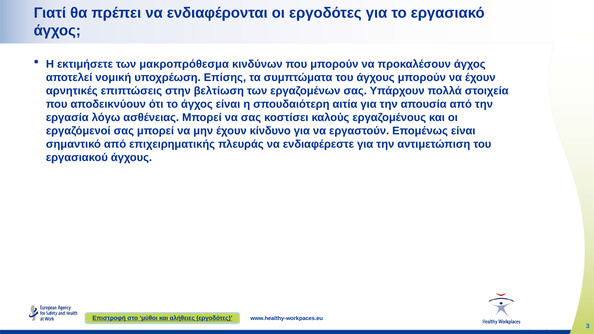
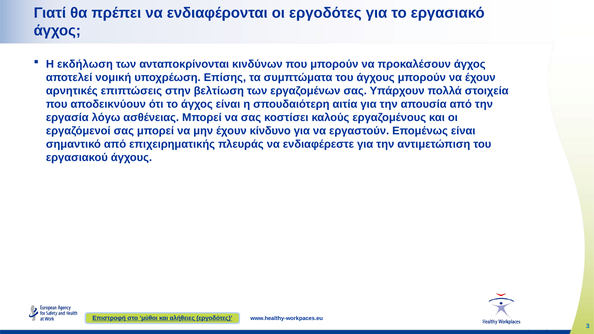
εκτιμήσετε: εκτιμήσετε -> εκδήλωση
μακροπρόθεσμα: μακροπρόθεσμα -> ανταποκρίνονται
